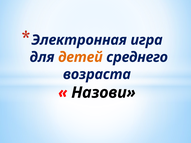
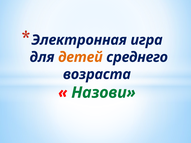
Назови colour: black -> green
